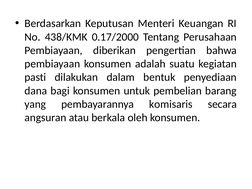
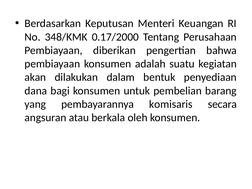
438/KMK: 438/KMK -> 348/KMK
pasti: pasti -> akan
